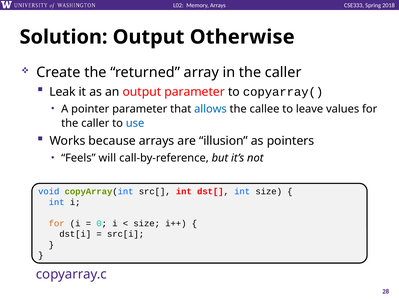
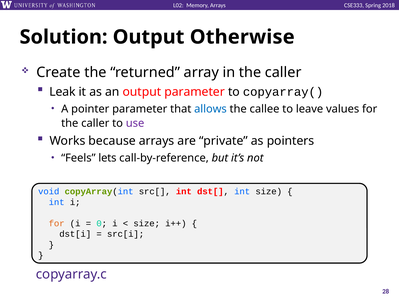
use colour: blue -> purple
illusion: illusion -> private
will: will -> lets
